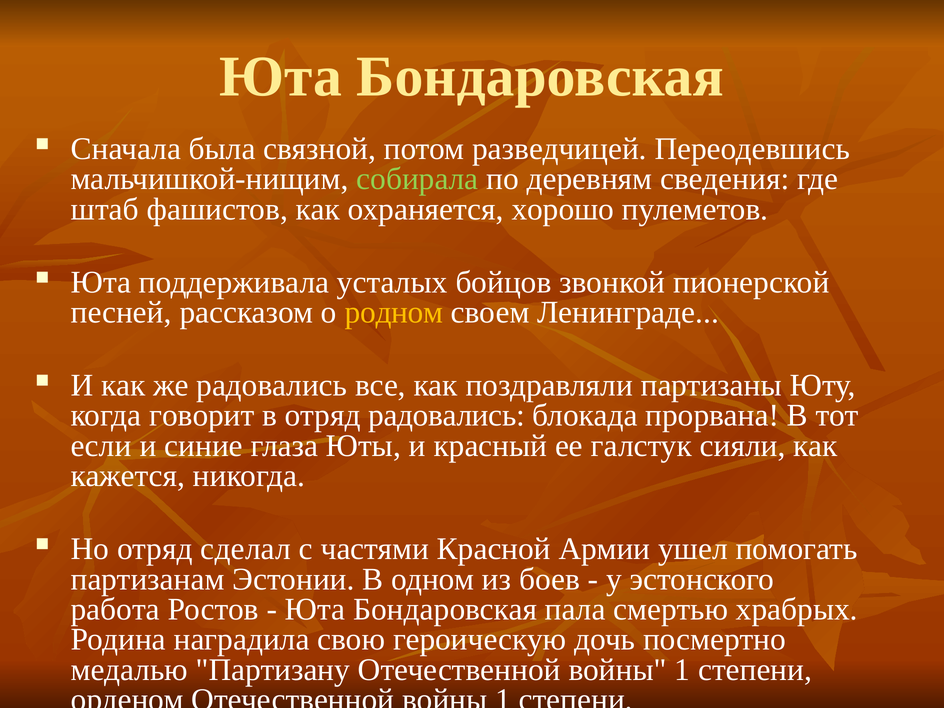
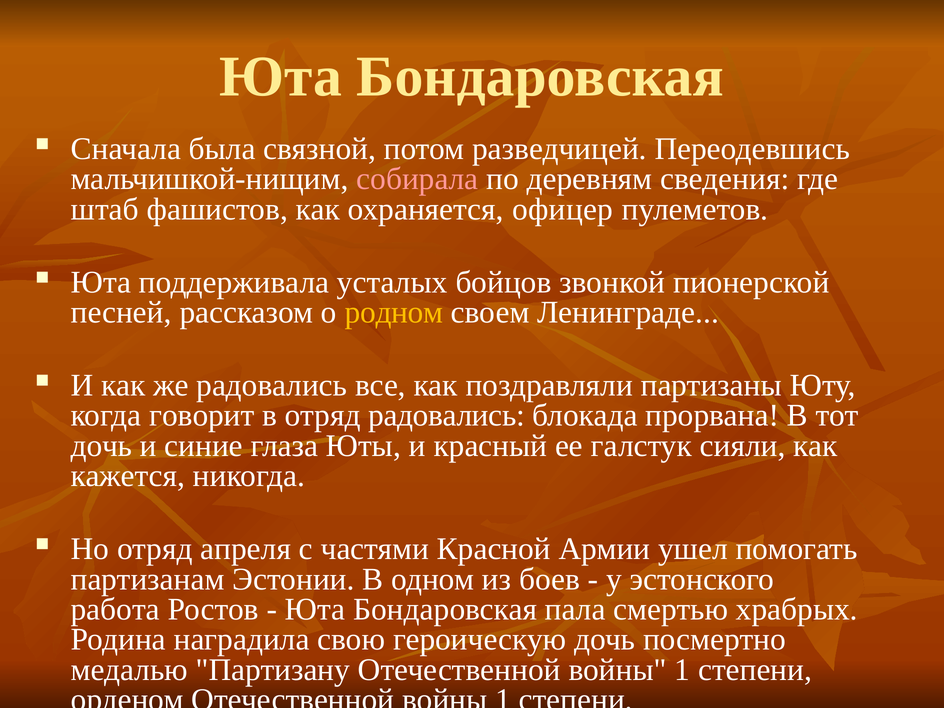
собирала colour: light green -> pink
хорошо: хорошо -> офицер
если at (101, 446): если -> дочь
сделал: сделал -> апреля
